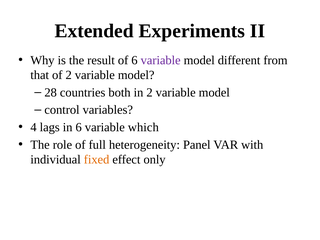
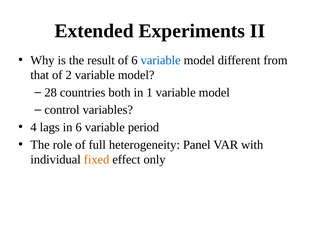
variable at (161, 60) colour: purple -> blue
in 2: 2 -> 1
which: which -> period
